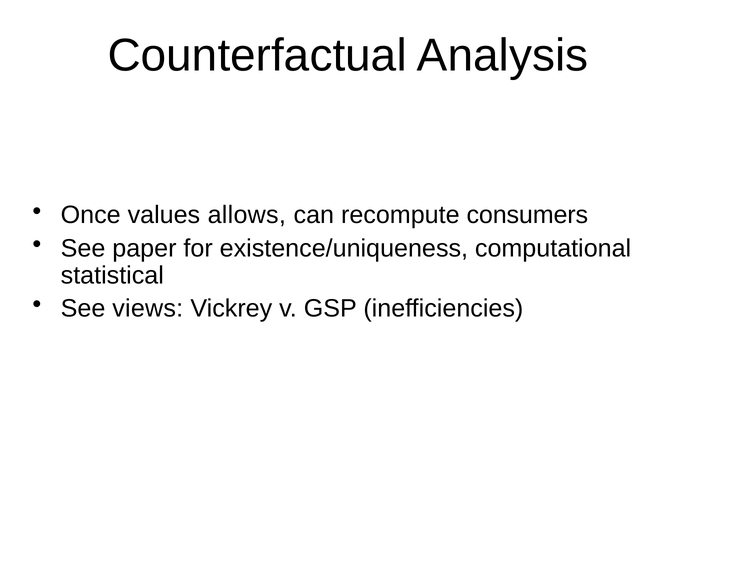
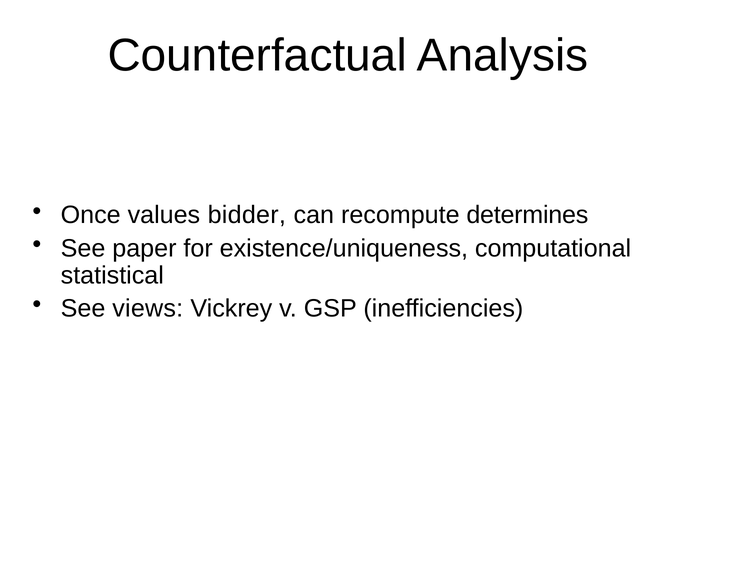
allows: allows -> bidder
consumers: consumers -> determines
